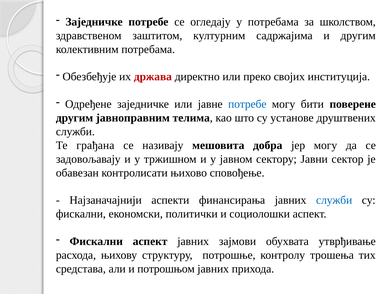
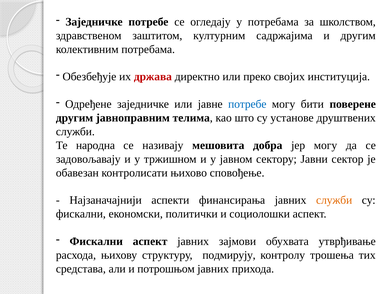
грађана: грађана -> народна
служби at (334, 200) colour: blue -> orange
потрошње: потрошње -> подмирују
